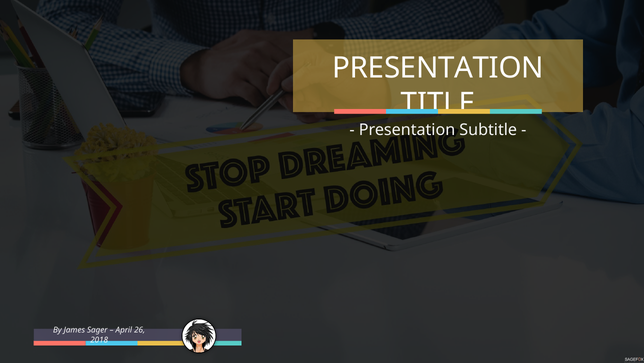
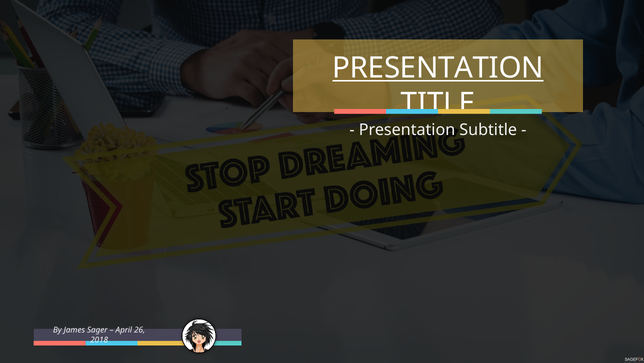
PRESENTATION at (438, 68) underline: none -> present
